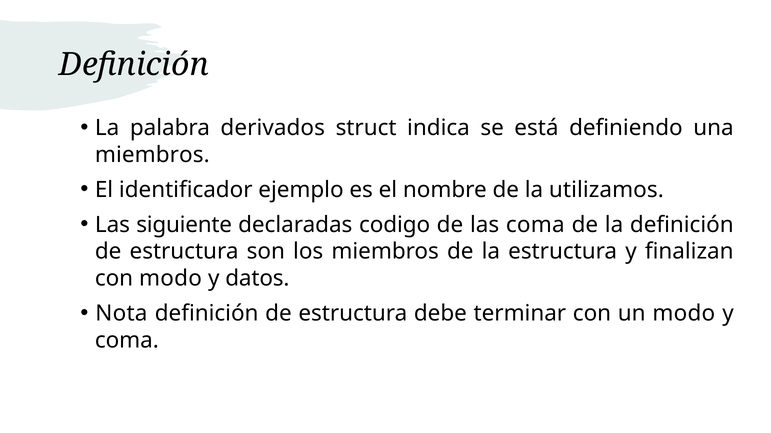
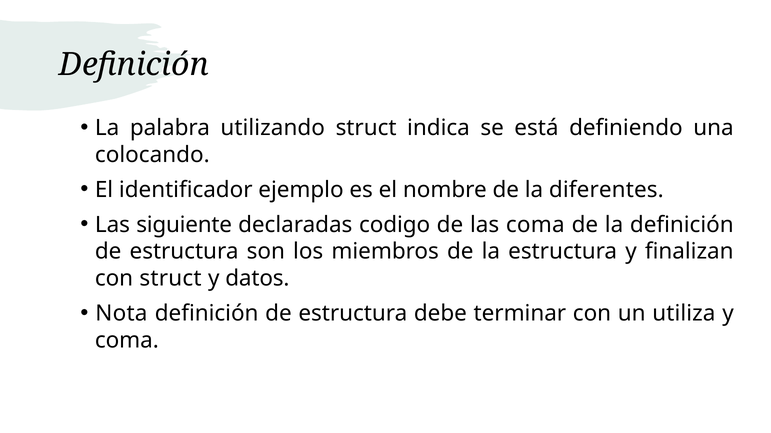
derivados: derivados -> utilizando
miembros at (152, 155): miembros -> colocando
utilizamos: utilizamos -> diferentes
con modo: modo -> struct
un modo: modo -> utiliza
